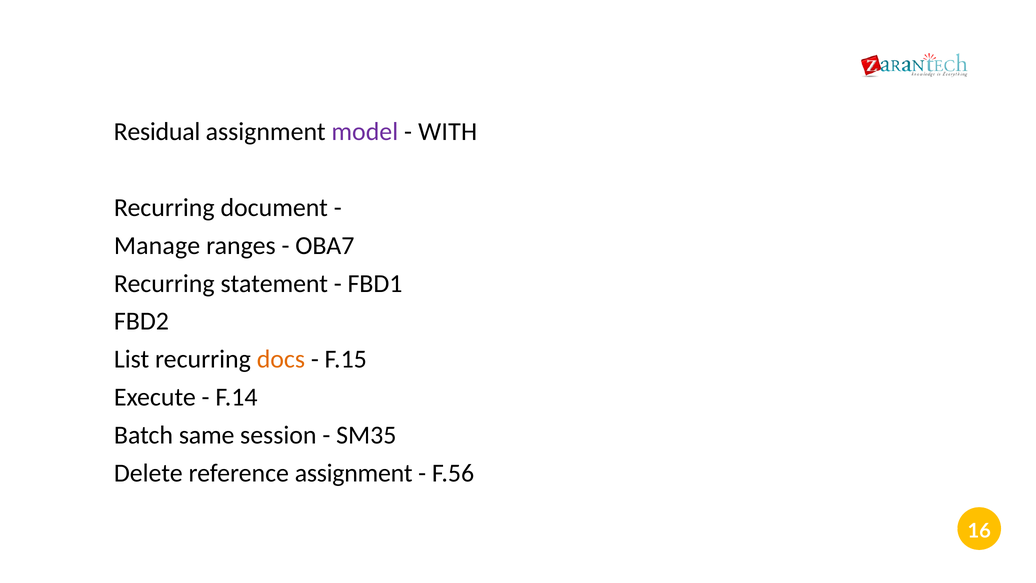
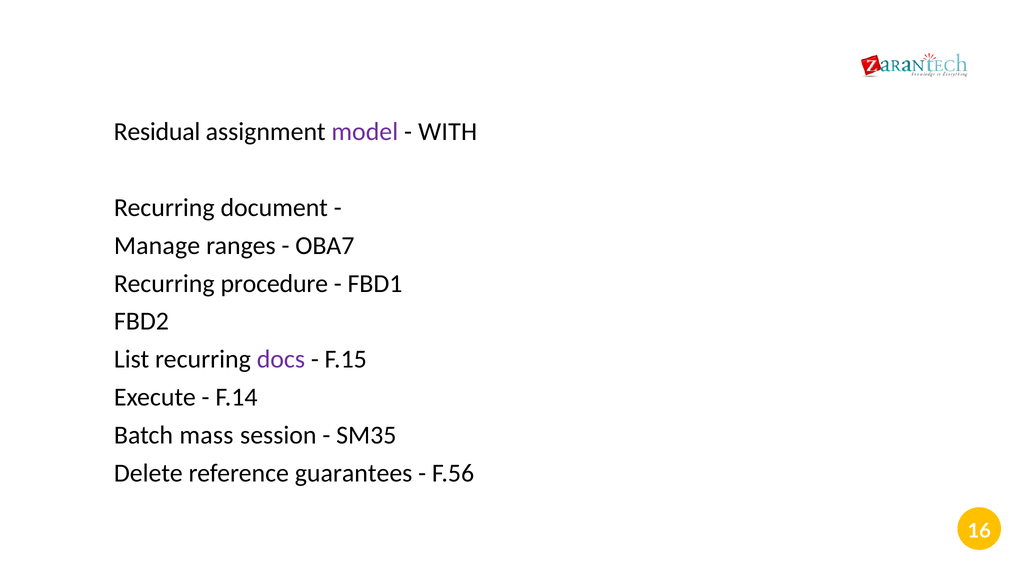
statement: statement -> procedure
docs colour: orange -> purple
same: same -> mass
reference assignment: assignment -> guarantees
